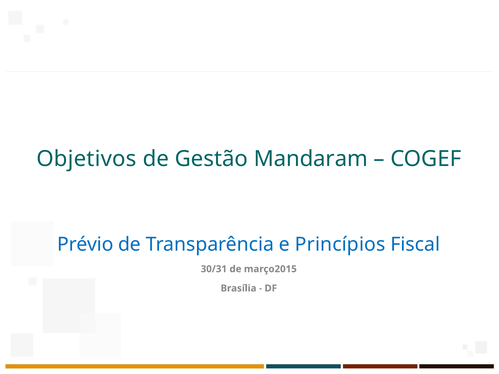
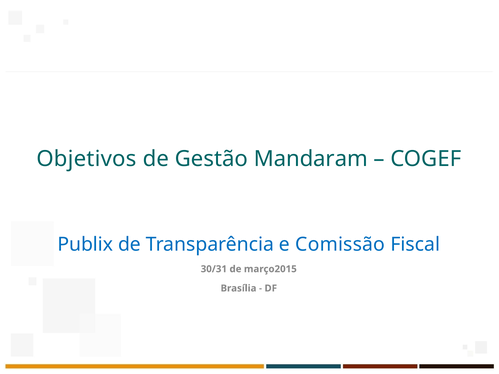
Prévio: Prévio -> Publix
Princípios: Princípios -> Comissão
